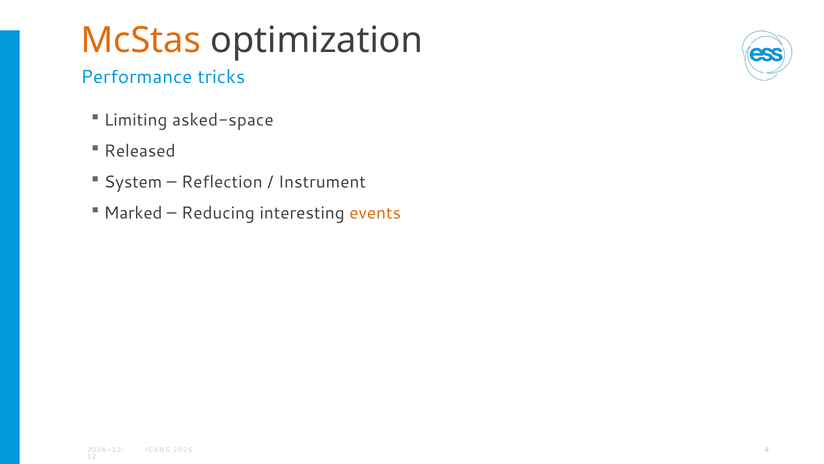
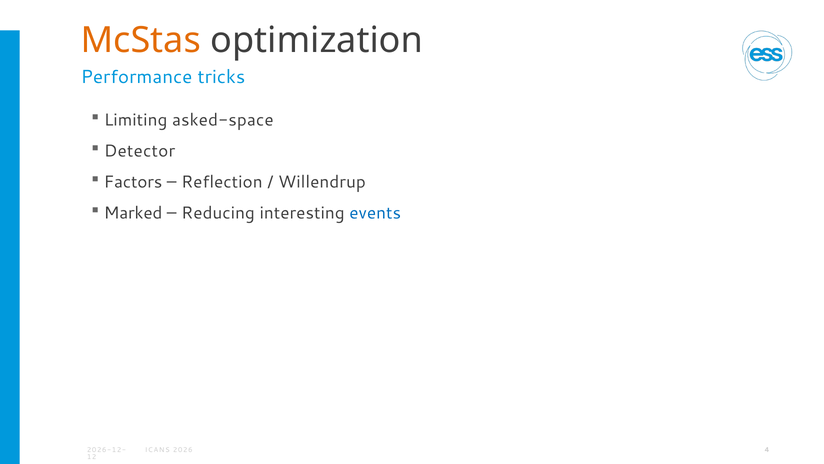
Released: Released -> Detector
System: System -> Factors
Instrument: Instrument -> Willendrup
events colour: orange -> blue
